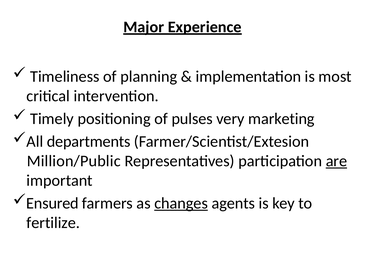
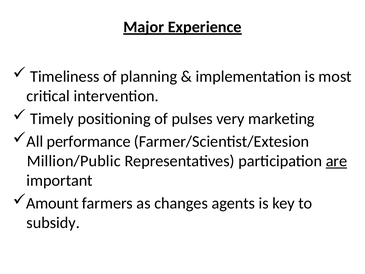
departments: departments -> performance
Ensured: Ensured -> Amount
changes underline: present -> none
fertilize: fertilize -> subsidy
